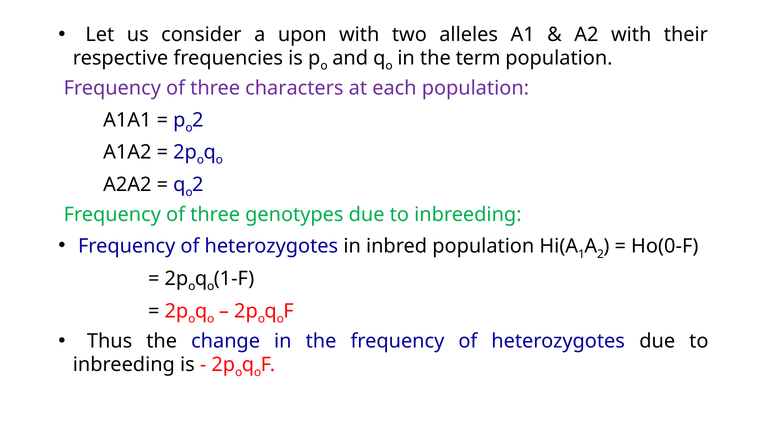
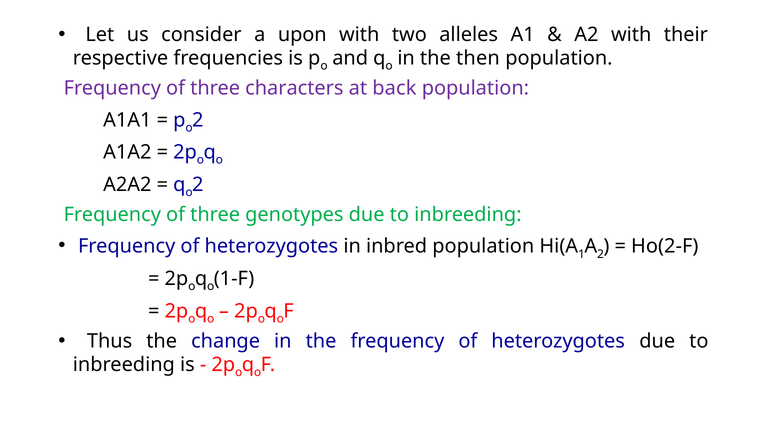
term: term -> then
each: each -> back
Ho(0-F: Ho(0-F -> Ho(2-F
